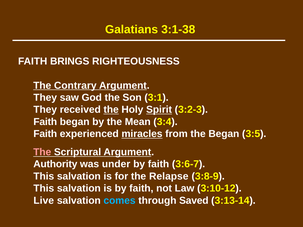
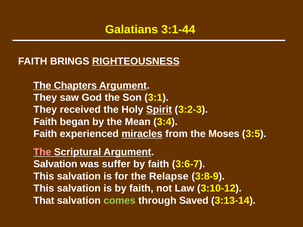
3:1-38: 3:1-38 -> 3:1-44
RIGHTEOUSNESS underline: none -> present
Contrary: Contrary -> Chapters
the at (111, 110) underline: present -> none
the Began: Began -> Moses
Authority at (55, 164): Authority -> Salvation
under: under -> suffer
Live: Live -> That
comes colour: light blue -> light green
